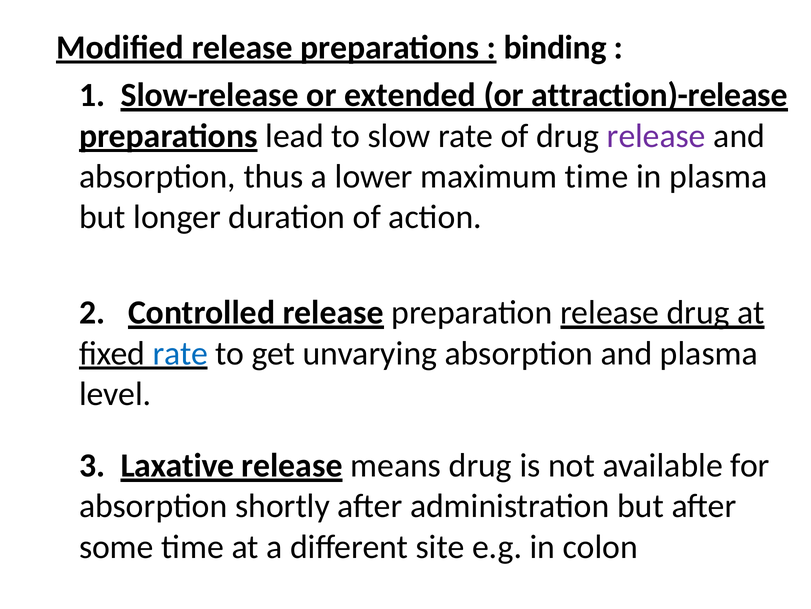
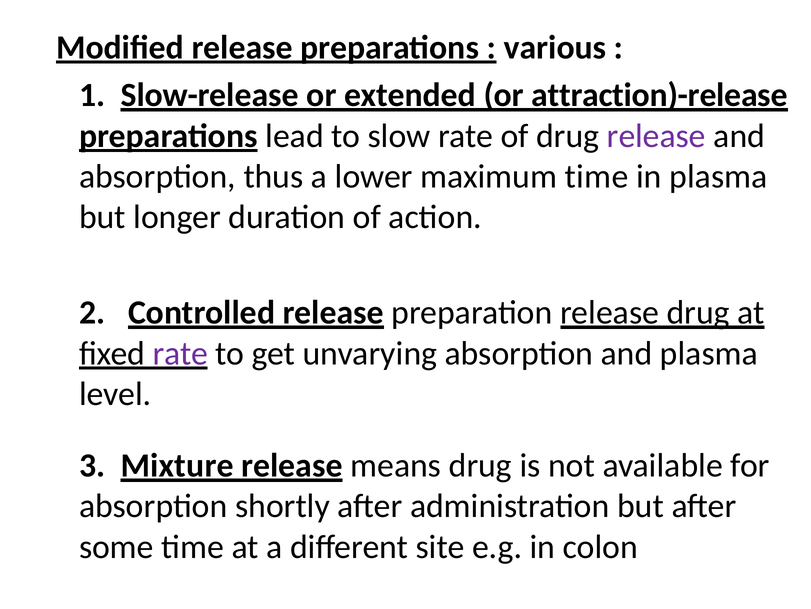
binding: binding -> various
rate at (180, 353) colour: blue -> purple
Laxative: Laxative -> Mixture
